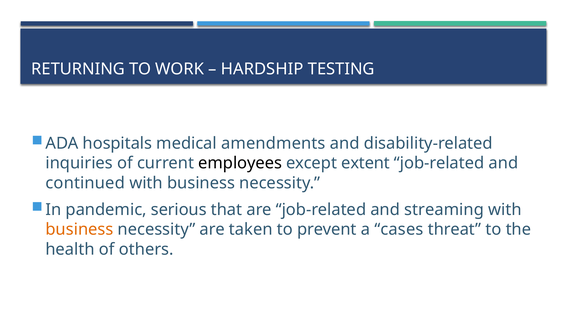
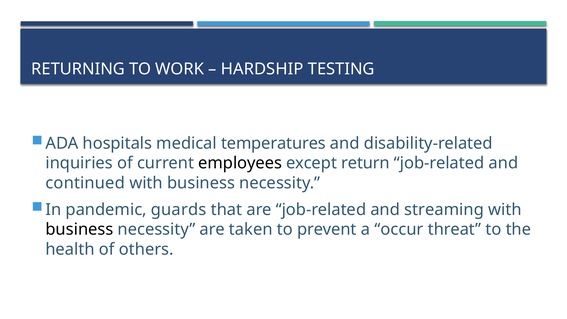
amendments: amendments -> temperatures
extent: extent -> return
serious: serious -> guards
business at (79, 229) colour: orange -> black
cases: cases -> occur
